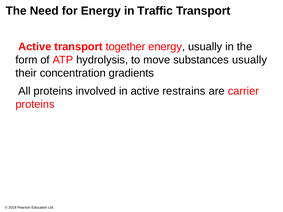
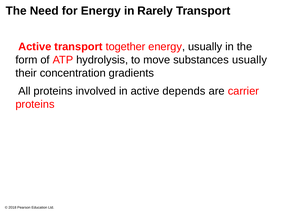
Traffic: Traffic -> Rarely
restrains: restrains -> depends
